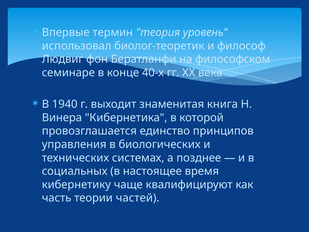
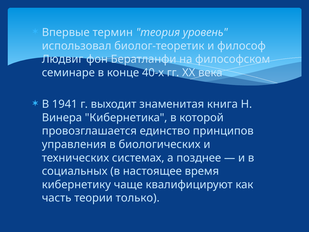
1940: 1940 -> 1941
частей: частей -> только
